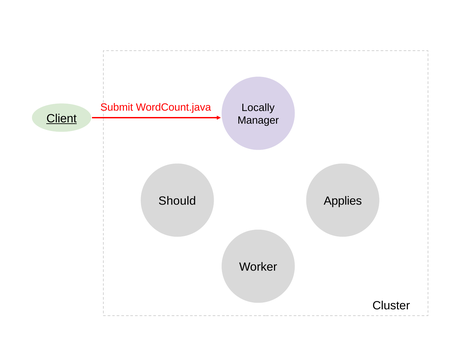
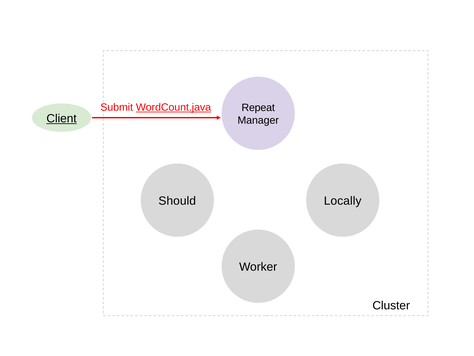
WordCount.java underline: none -> present
Locally: Locally -> Repeat
Applies: Applies -> Locally
